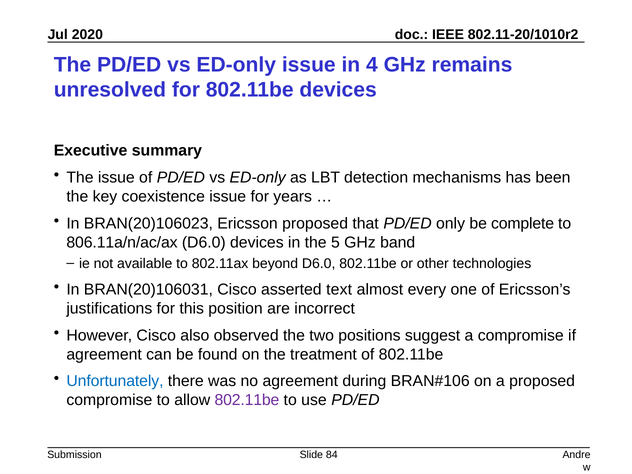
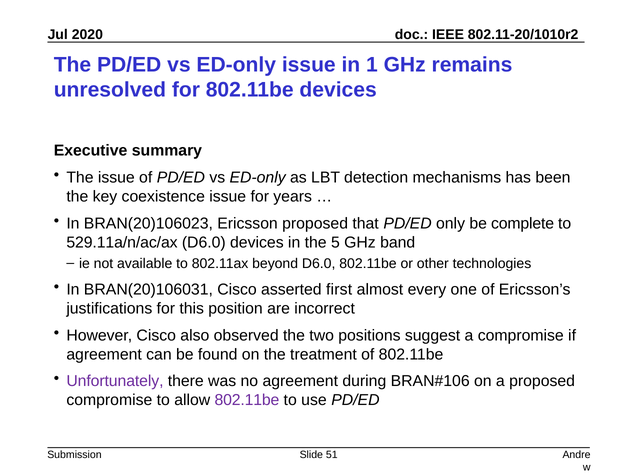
4: 4 -> 1
806.11a/n/ac/ax: 806.11a/n/ac/ax -> 529.11a/n/ac/ax
text: text -> first
Unfortunately colour: blue -> purple
84: 84 -> 51
